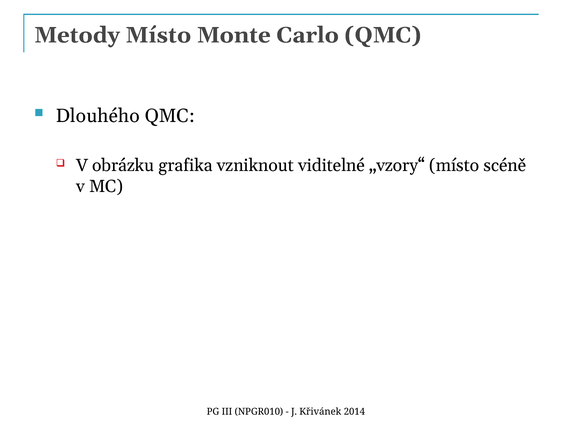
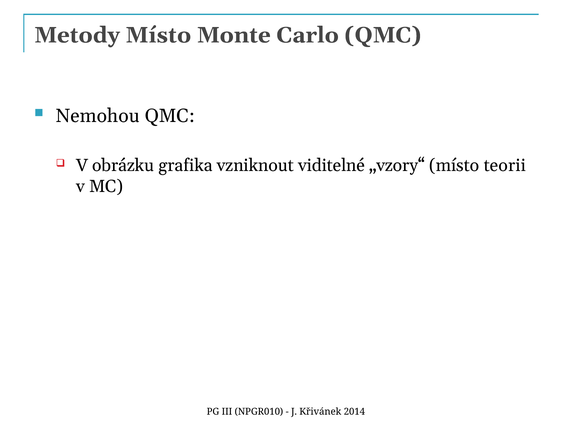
Dlouhého: Dlouhého -> Nemohou
scéně: scéně -> teorii
